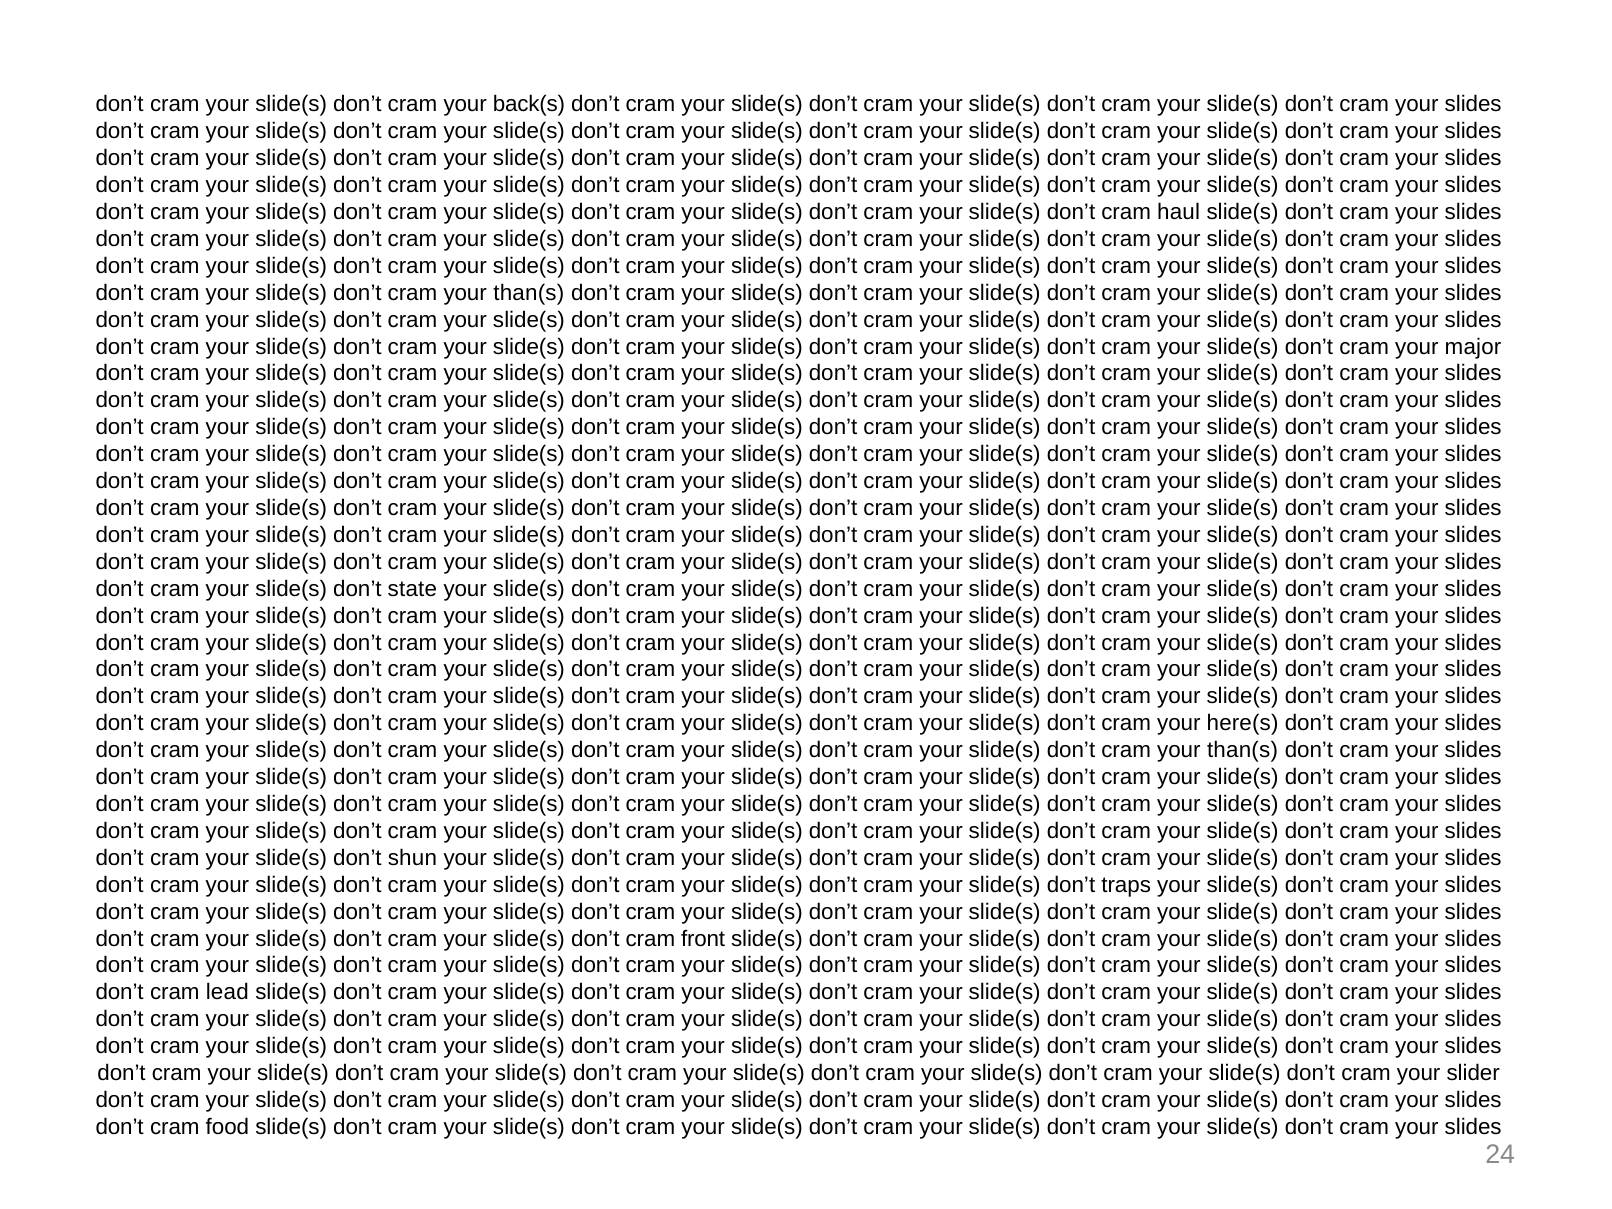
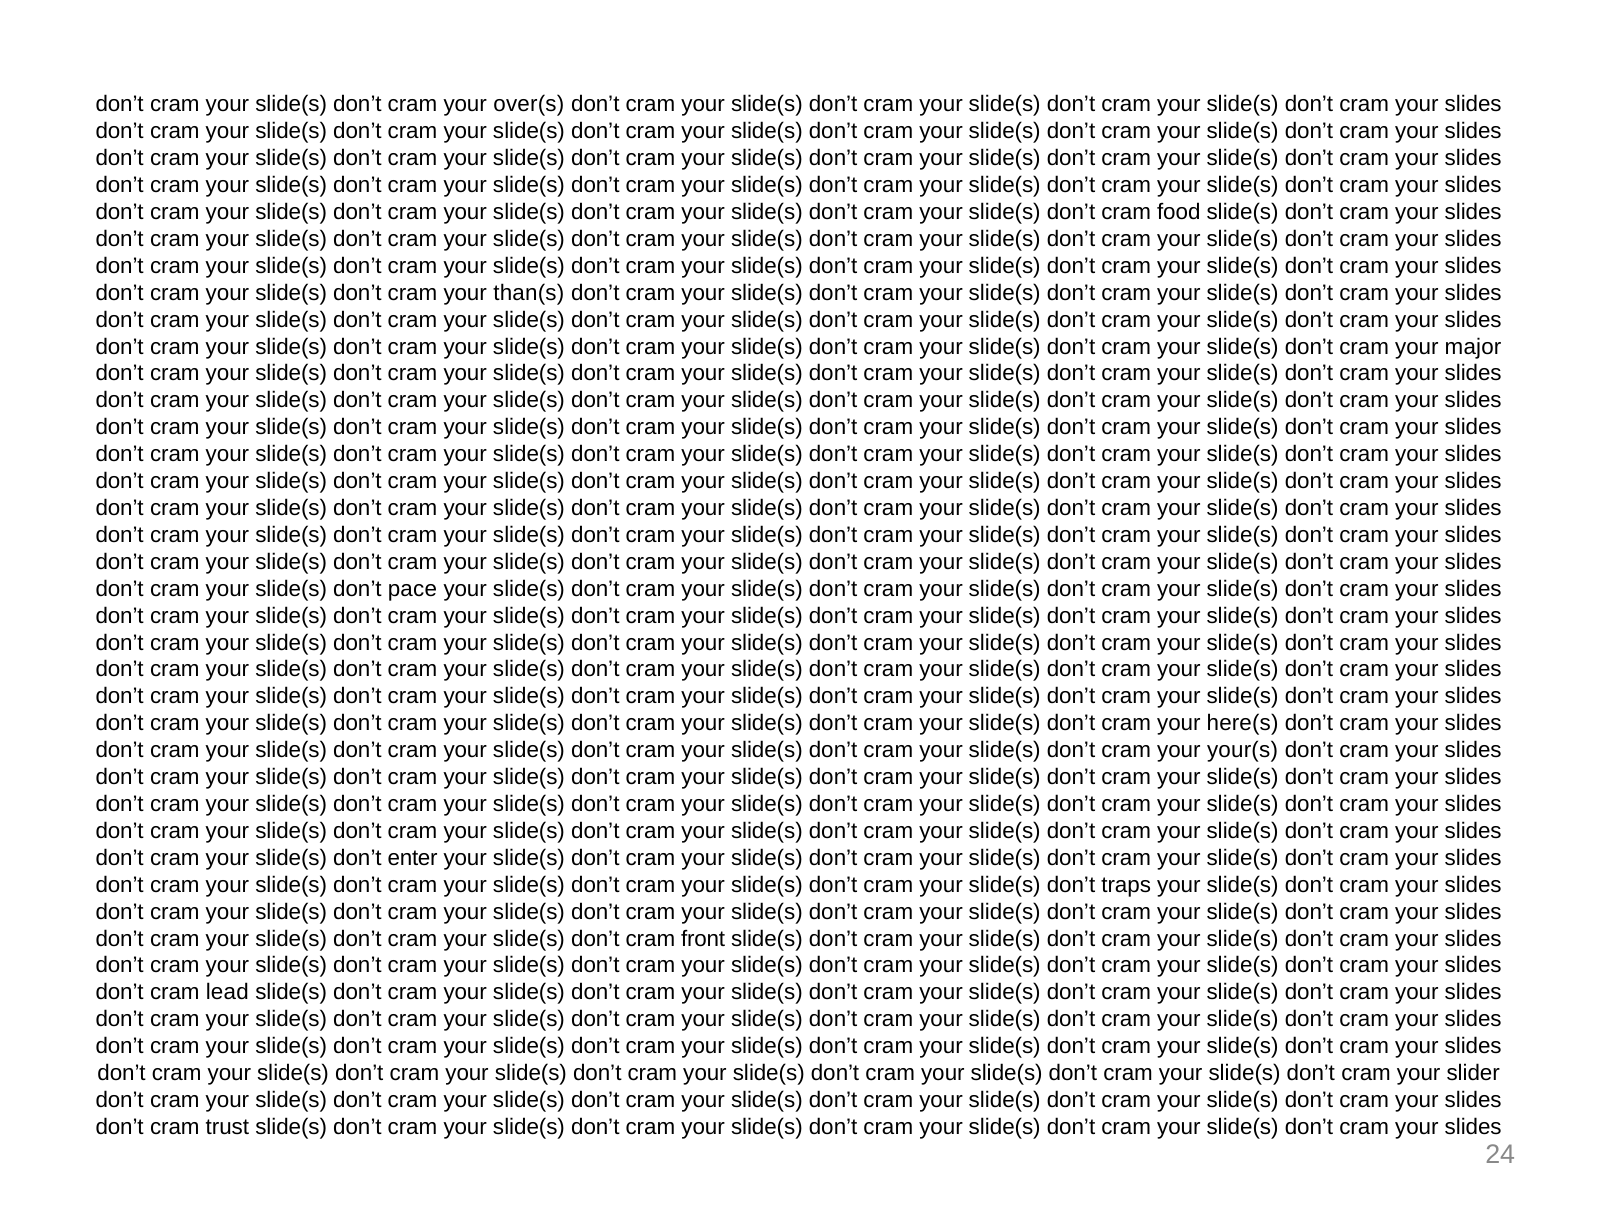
back(s: back(s -> over(s
haul: haul -> food
state: state -> pace
than(s at (1243, 750): than(s -> your(s
shun: shun -> enter
food: food -> trust
